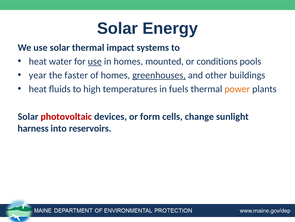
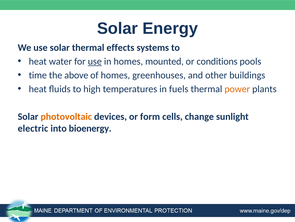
impact: impact -> effects
year: year -> time
faster: faster -> above
greenhouses underline: present -> none
photovoltaic colour: red -> orange
harness: harness -> electric
reservoirs: reservoirs -> bioenergy
